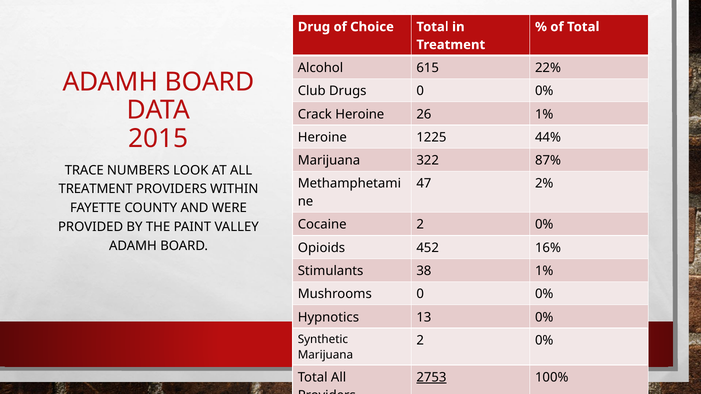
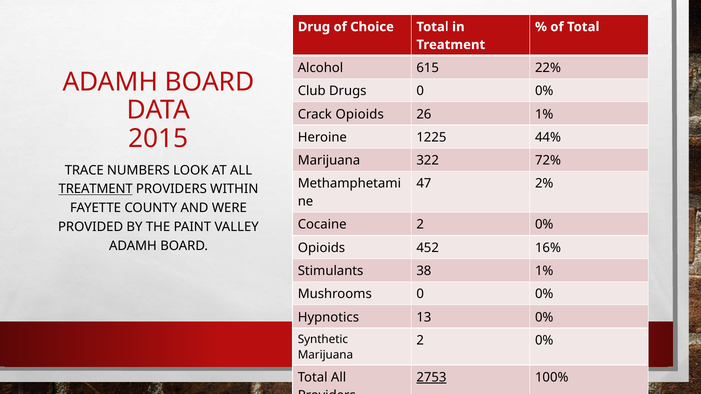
Crack Heroine: Heroine -> Opioids
87%: 87% -> 72%
TREATMENT at (96, 189) underline: none -> present
